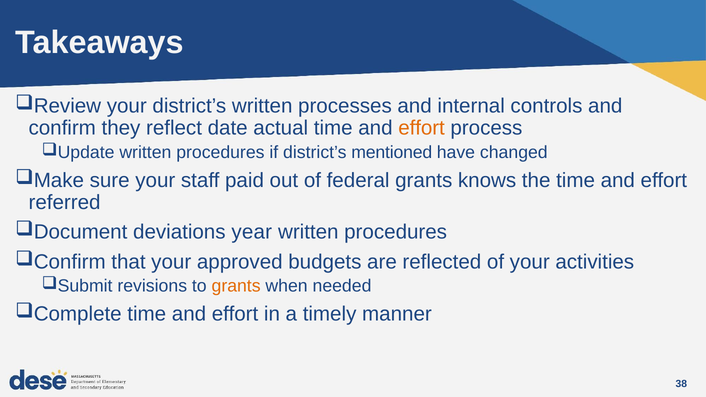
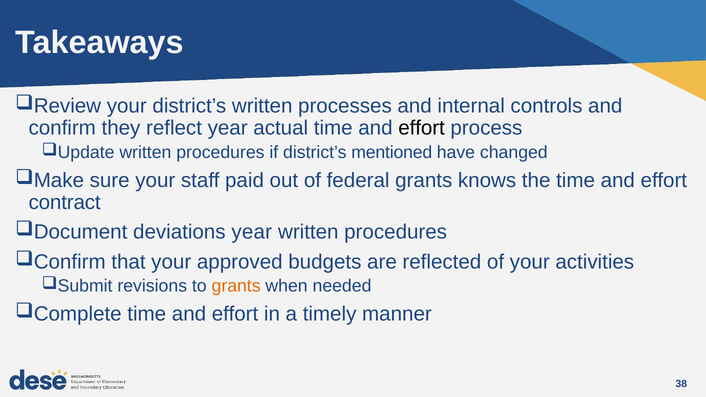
reflect date: date -> year
effort at (422, 128) colour: orange -> black
referred: referred -> contract
